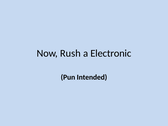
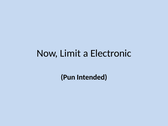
Rush: Rush -> Limit
